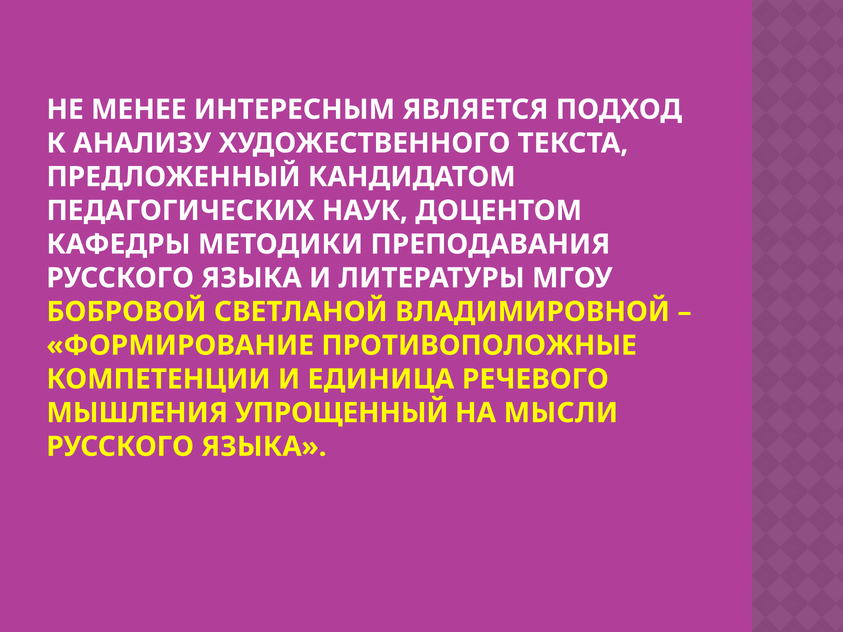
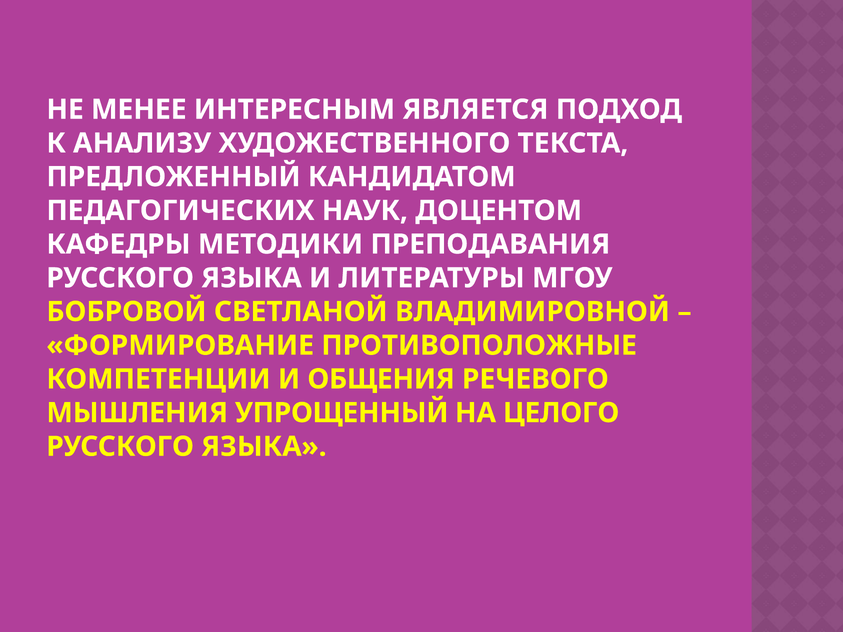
ЕДИНИЦА: ЕДИНИЦА -> ОБЩЕНИЯ
МЫСЛИ: МЫСЛИ -> ЦЕЛОГО
